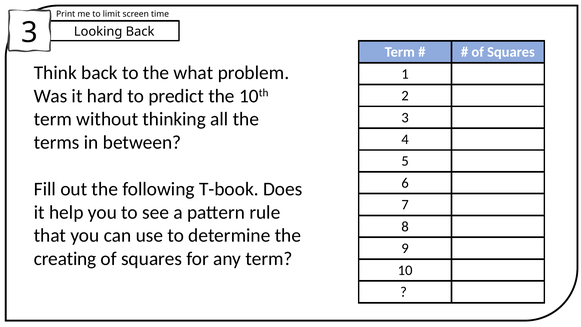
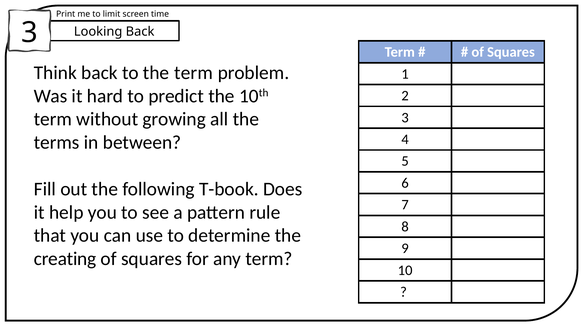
the what: what -> term
thinking: thinking -> growing
